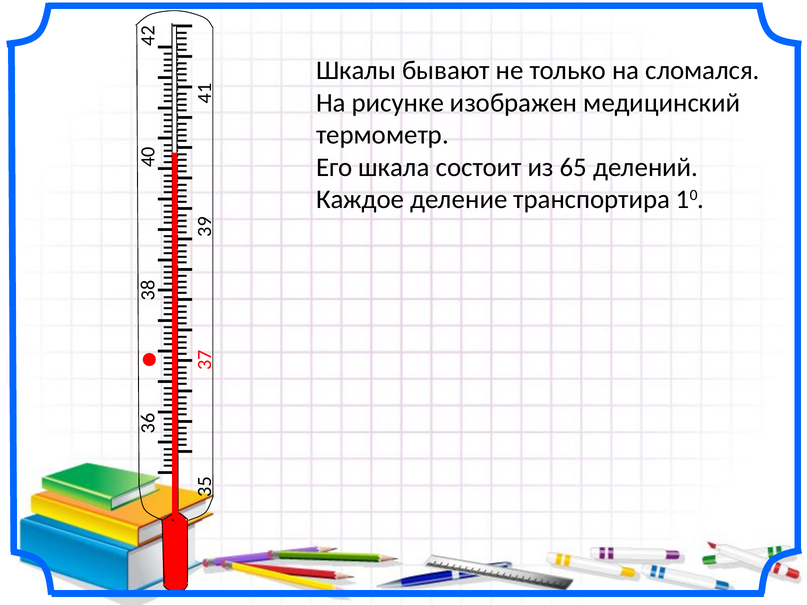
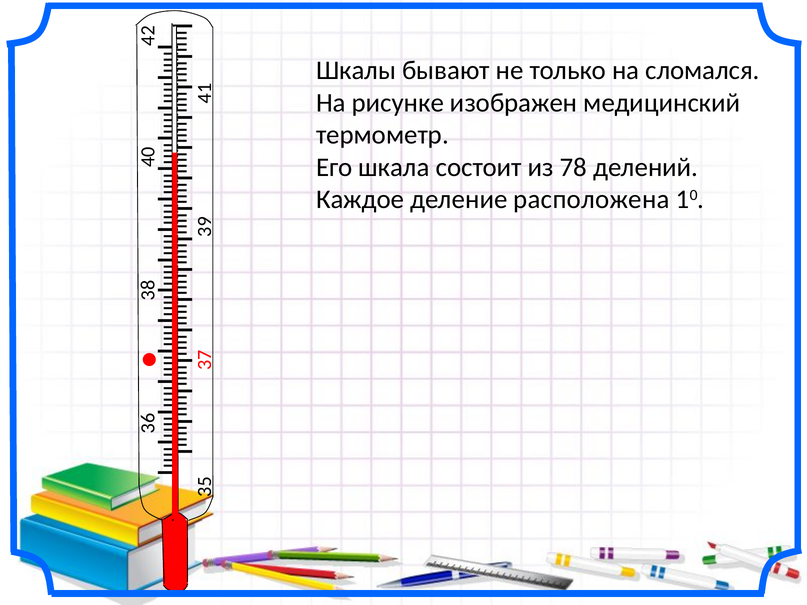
65: 65 -> 78
транспортира: транспортира -> расположена
